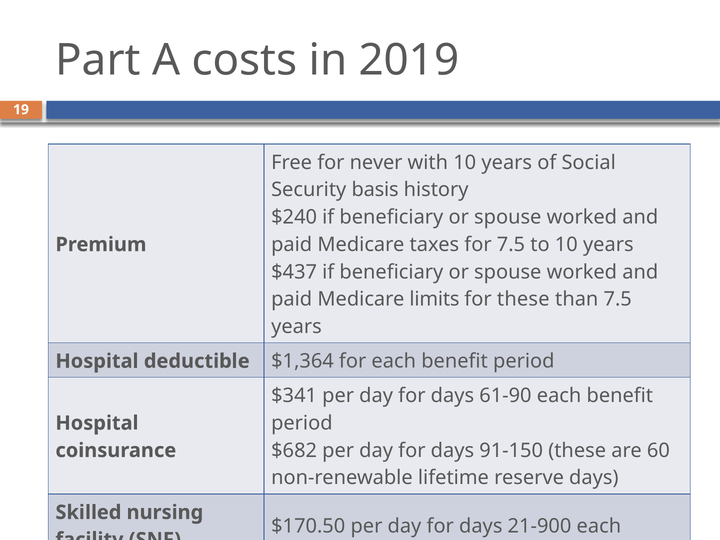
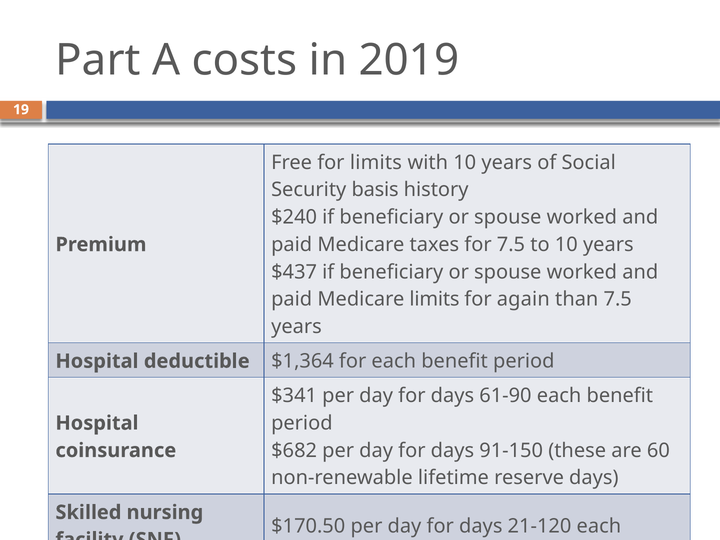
for never: never -> limits
for these: these -> again
21-900: 21-900 -> 21-120
